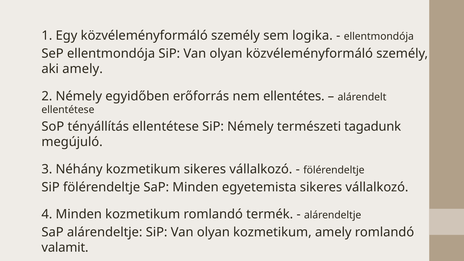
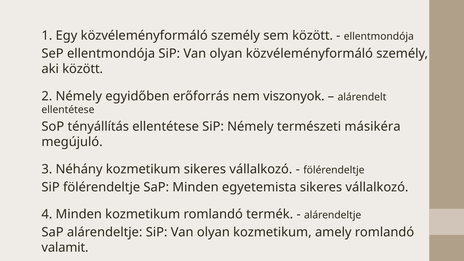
sem logika: logika -> között
aki amely: amely -> között
ellentétes: ellentétes -> viszonyok
tagadunk: tagadunk -> másikéra
